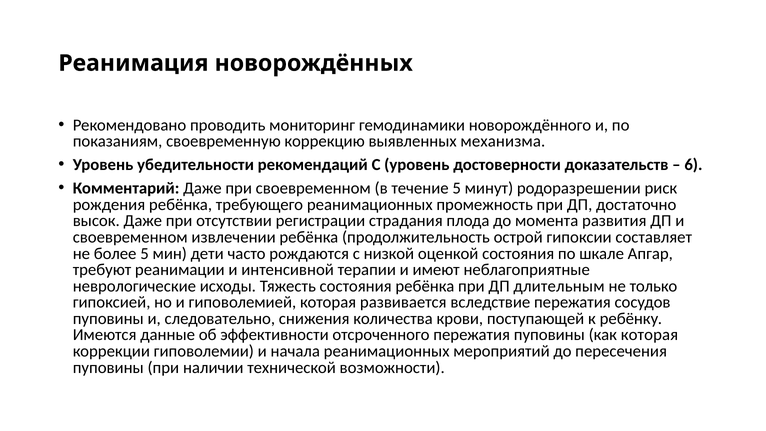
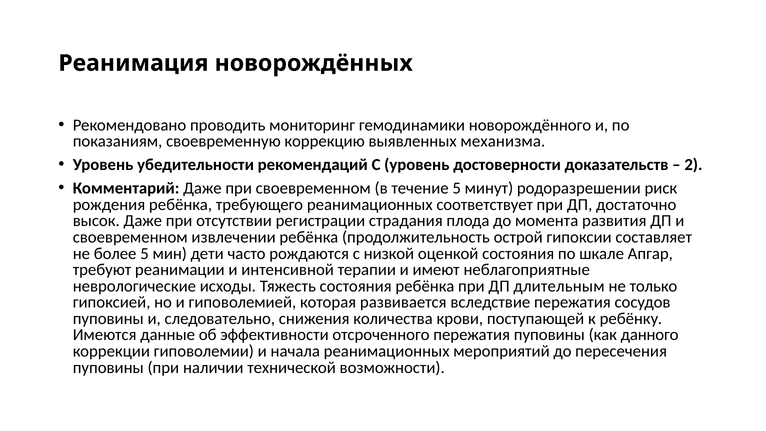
6: 6 -> 2
промежность: промежность -> соответствует
как которая: которая -> данного
